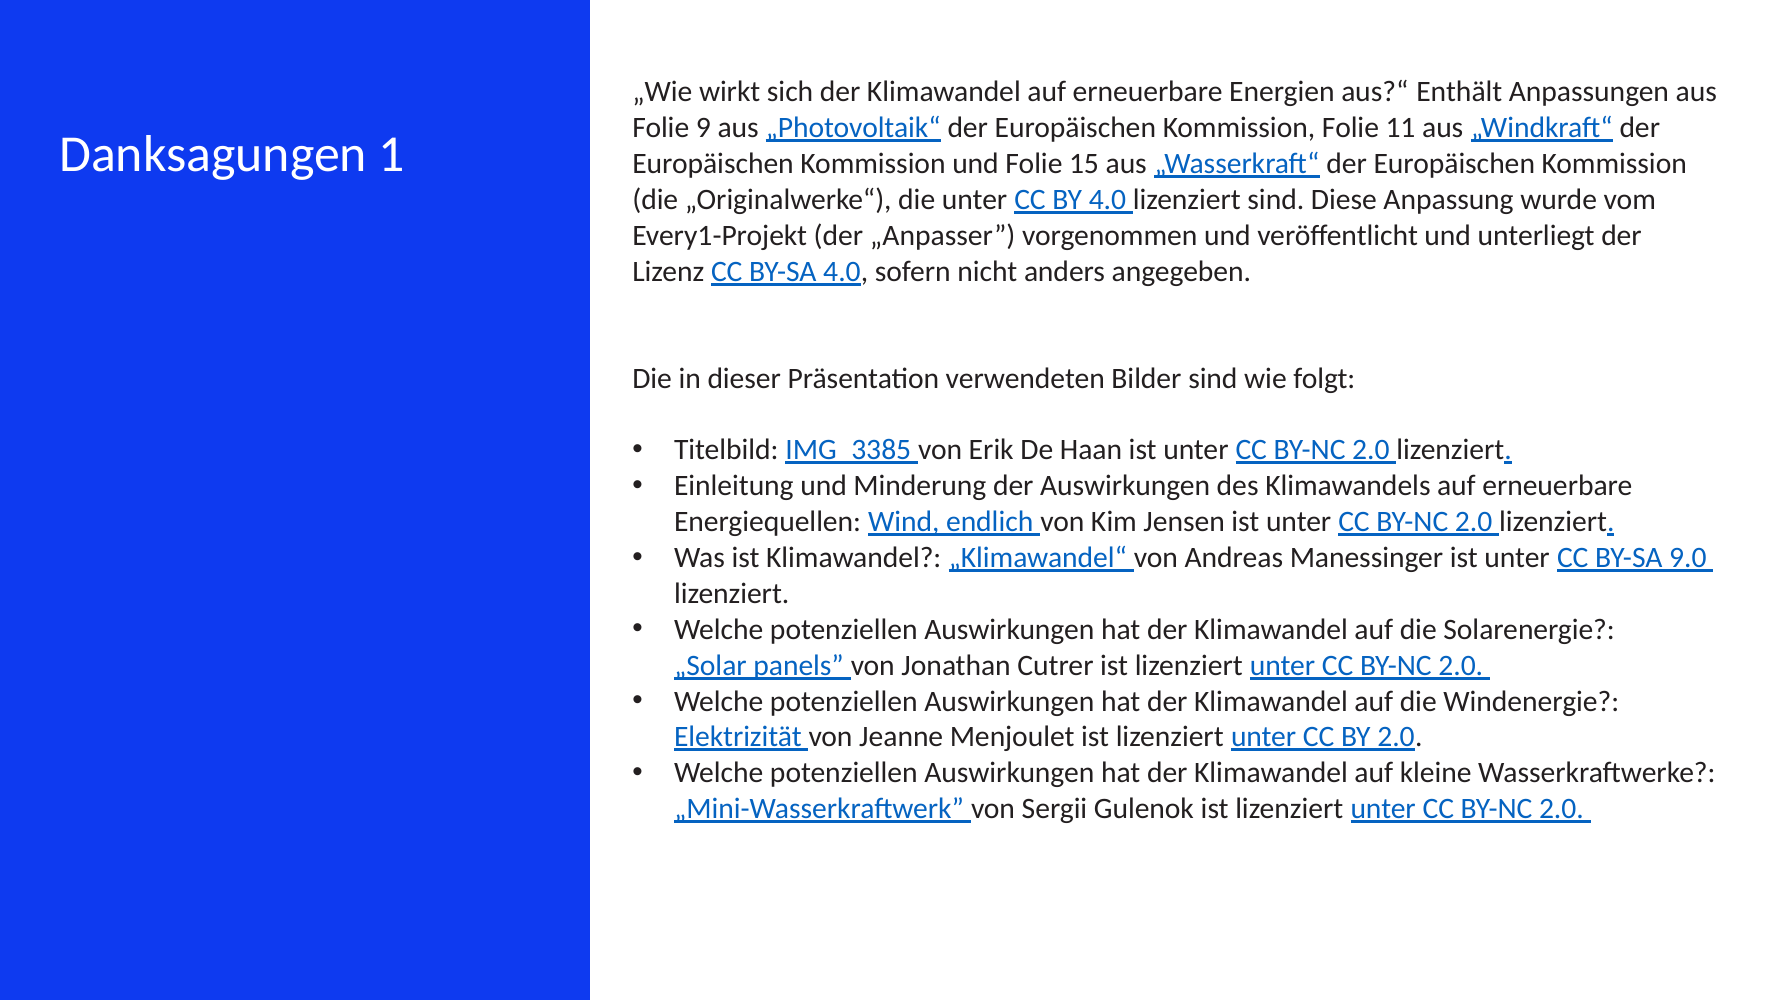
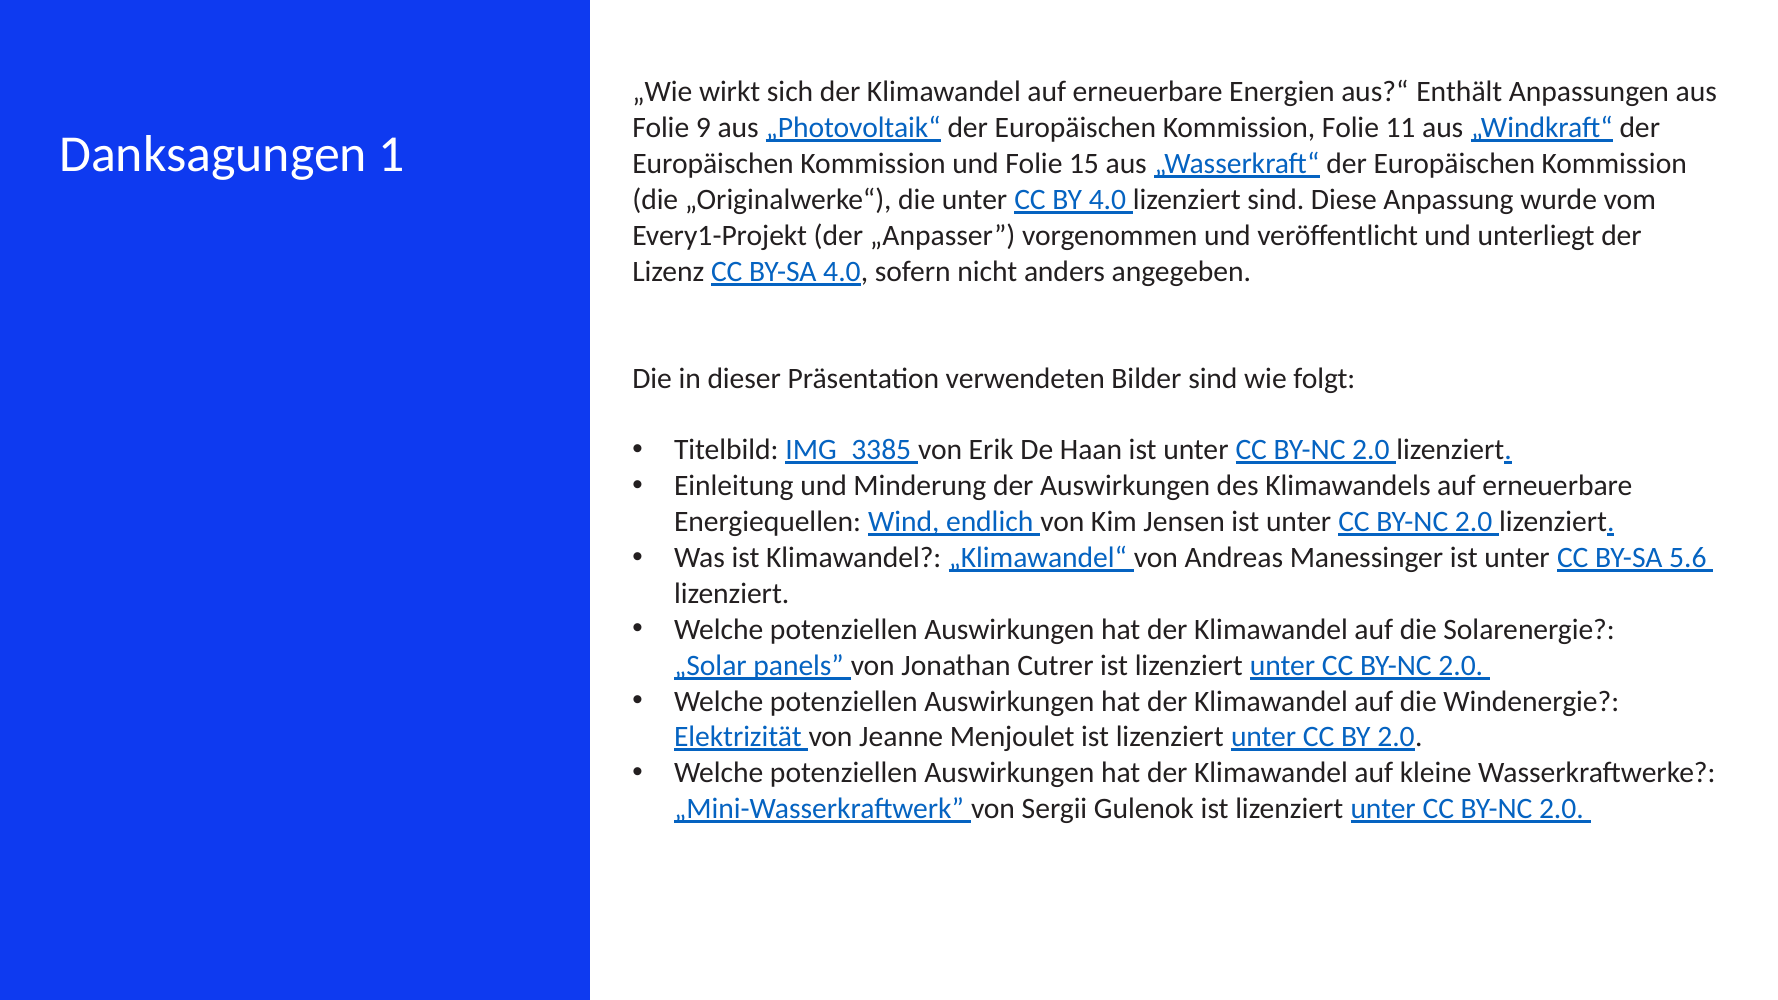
9.0: 9.0 -> 5.6
